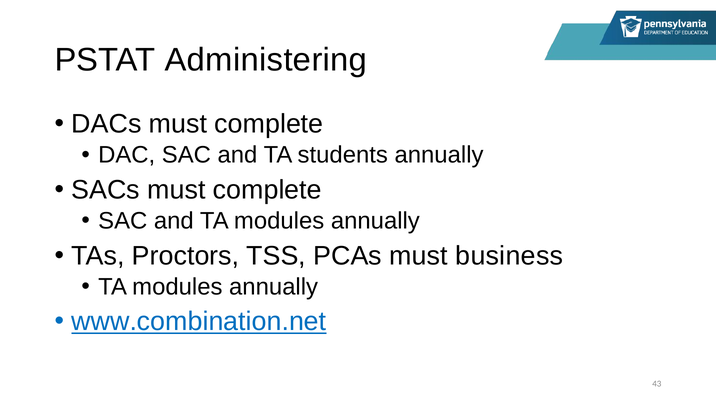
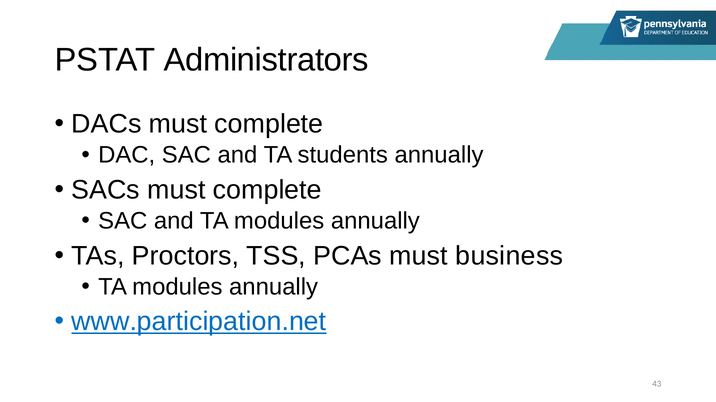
Administering: Administering -> Administrators
www.combination.net: www.combination.net -> www.participation.net
